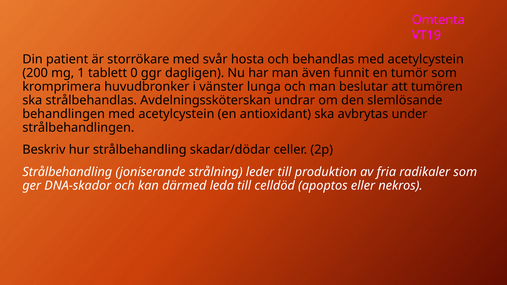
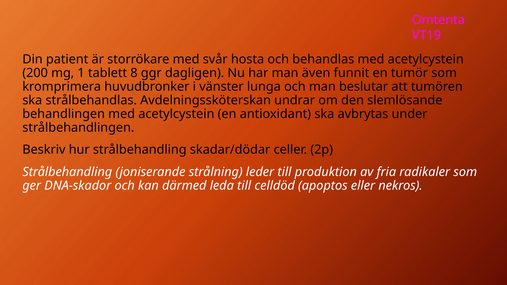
0: 0 -> 8
